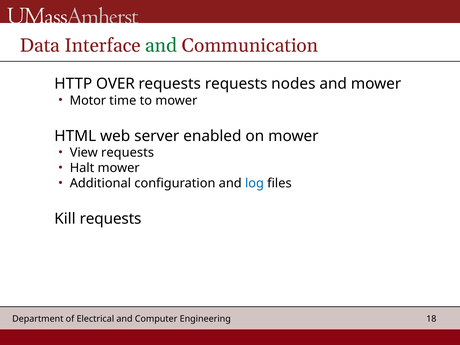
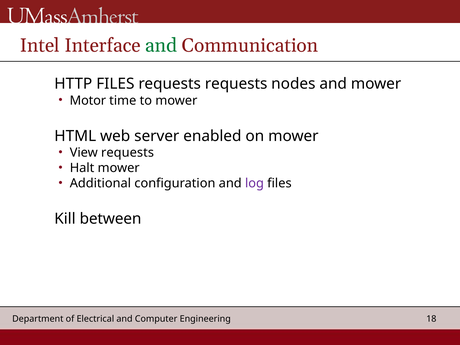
Data: Data -> Intel
HTTP OVER: OVER -> FILES
log colour: blue -> purple
Kill requests: requests -> between
